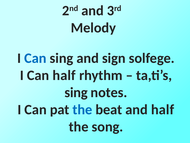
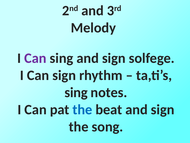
Can at (35, 58) colour: blue -> purple
Can half: half -> sign
beat and half: half -> sign
